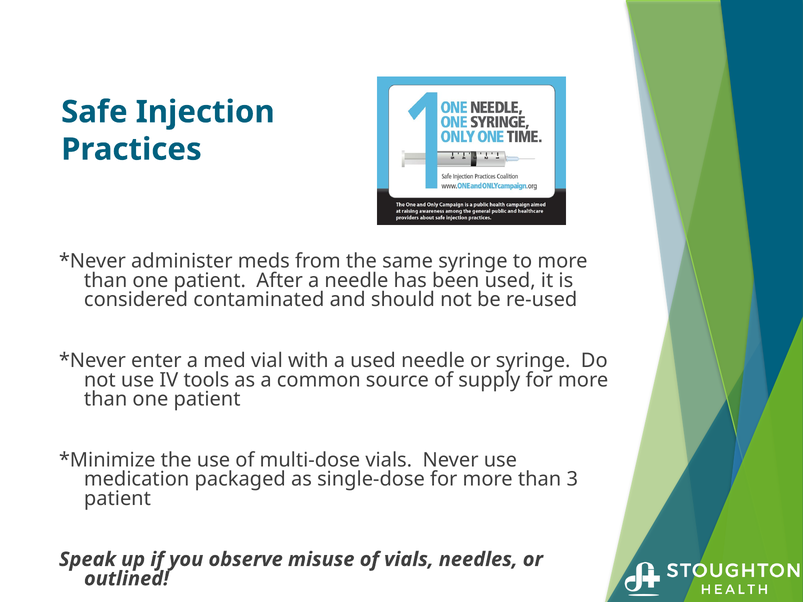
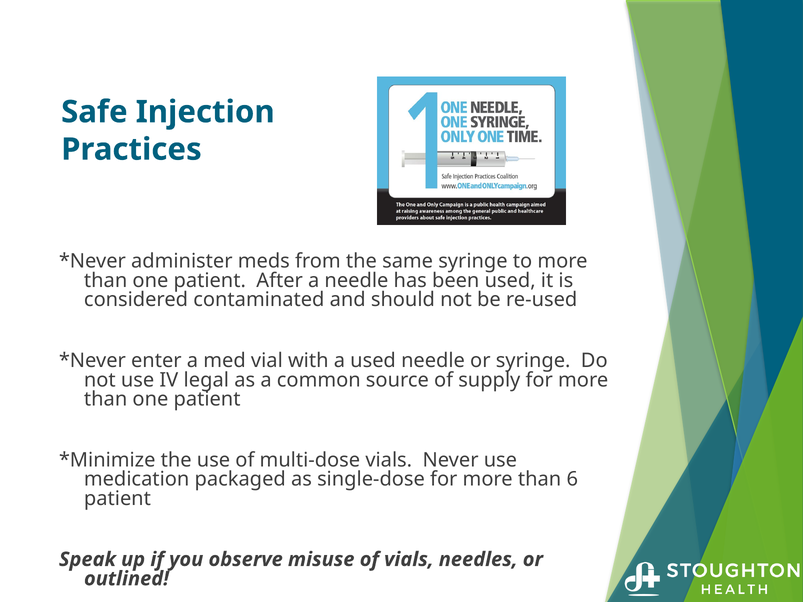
tools: tools -> legal
3: 3 -> 6
